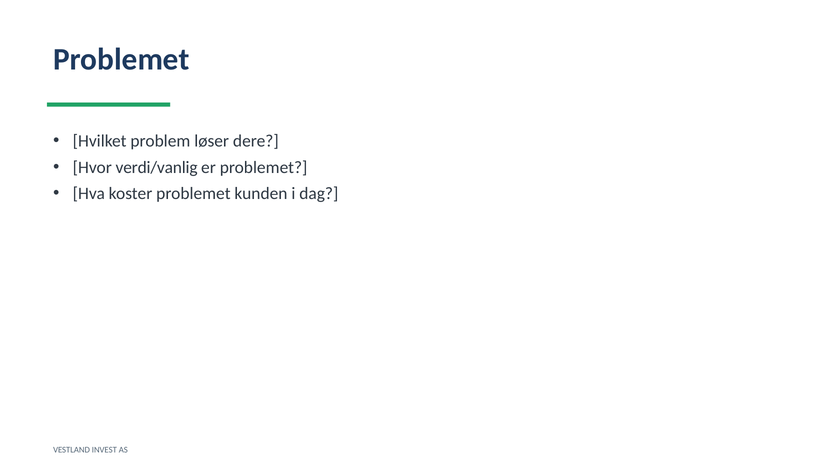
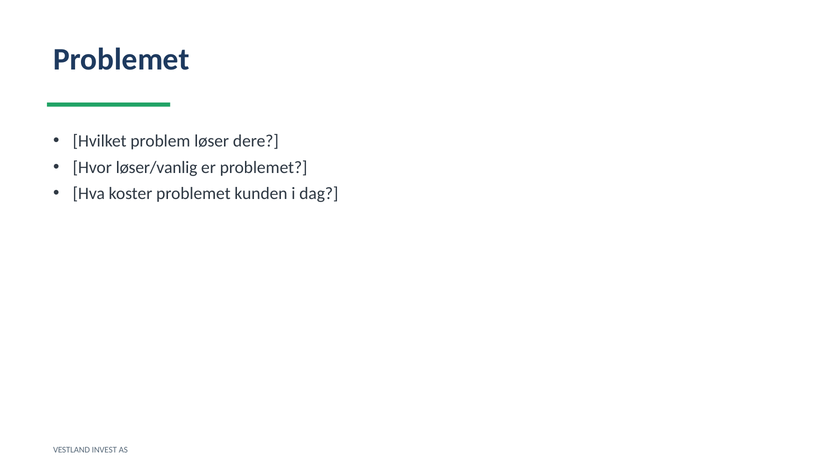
verdi/vanlig: verdi/vanlig -> løser/vanlig
